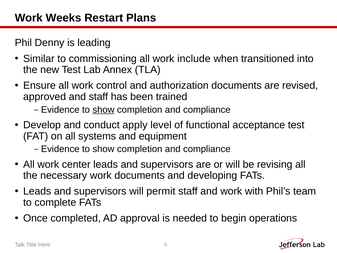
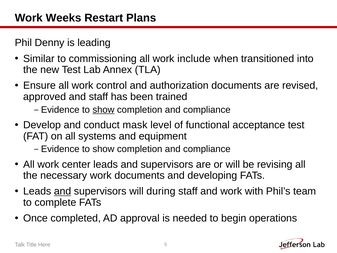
apply: apply -> mask
and at (63, 191) underline: none -> present
permit: permit -> during
